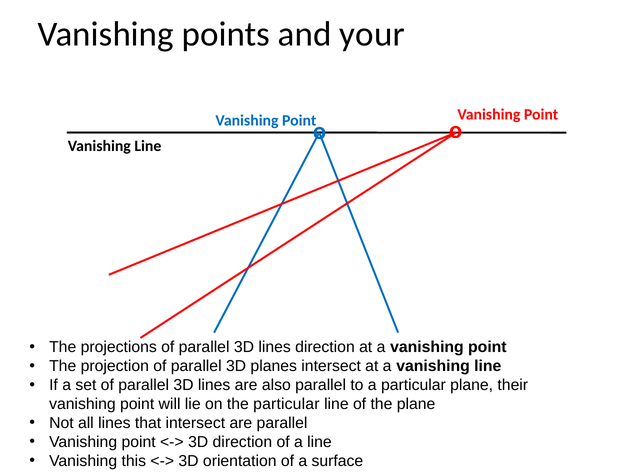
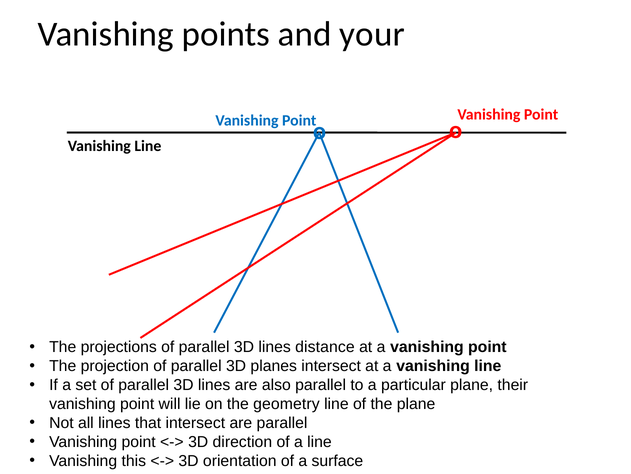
lines direction: direction -> distance
the particular: particular -> geometry
